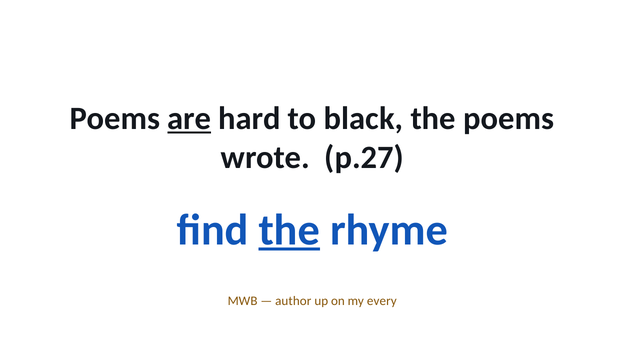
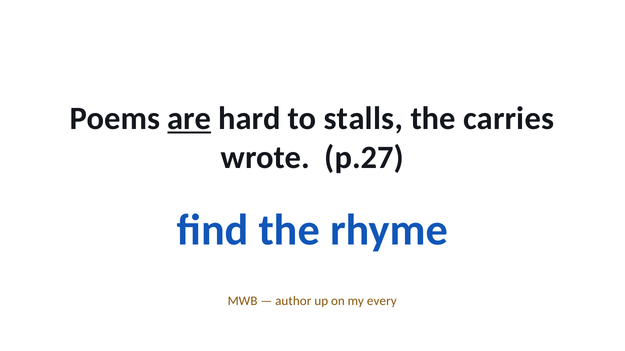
black: black -> stalls
the poems: poems -> carries
the at (289, 230) underline: present -> none
